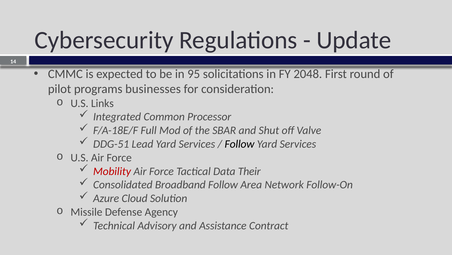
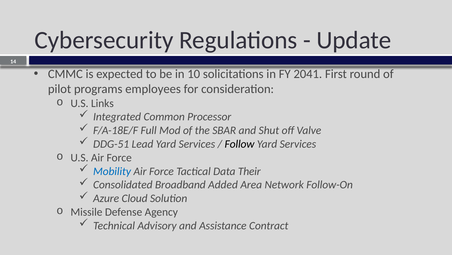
95: 95 -> 10
2048: 2048 -> 2041
businesses: businesses -> employees
Mobility colour: red -> blue
Broadband Follow: Follow -> Added
